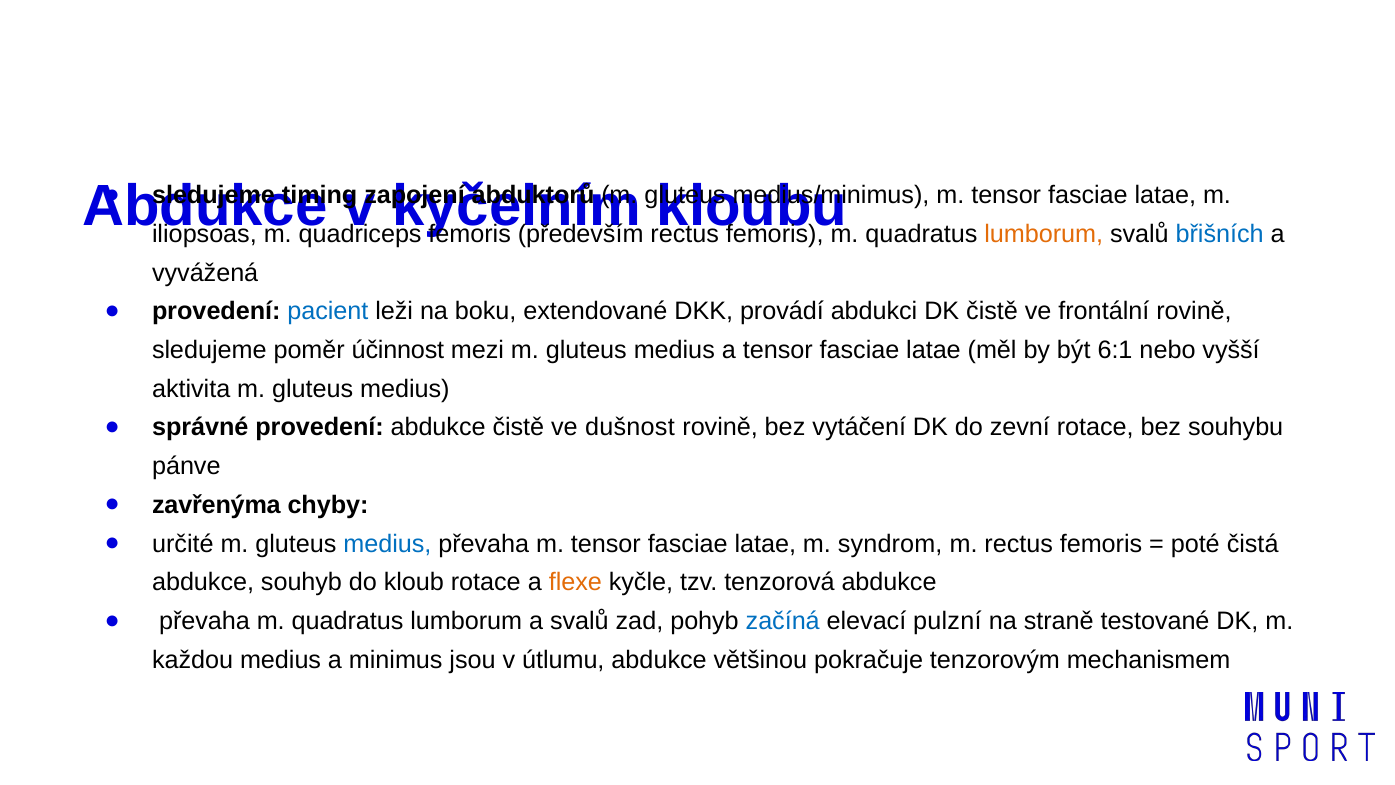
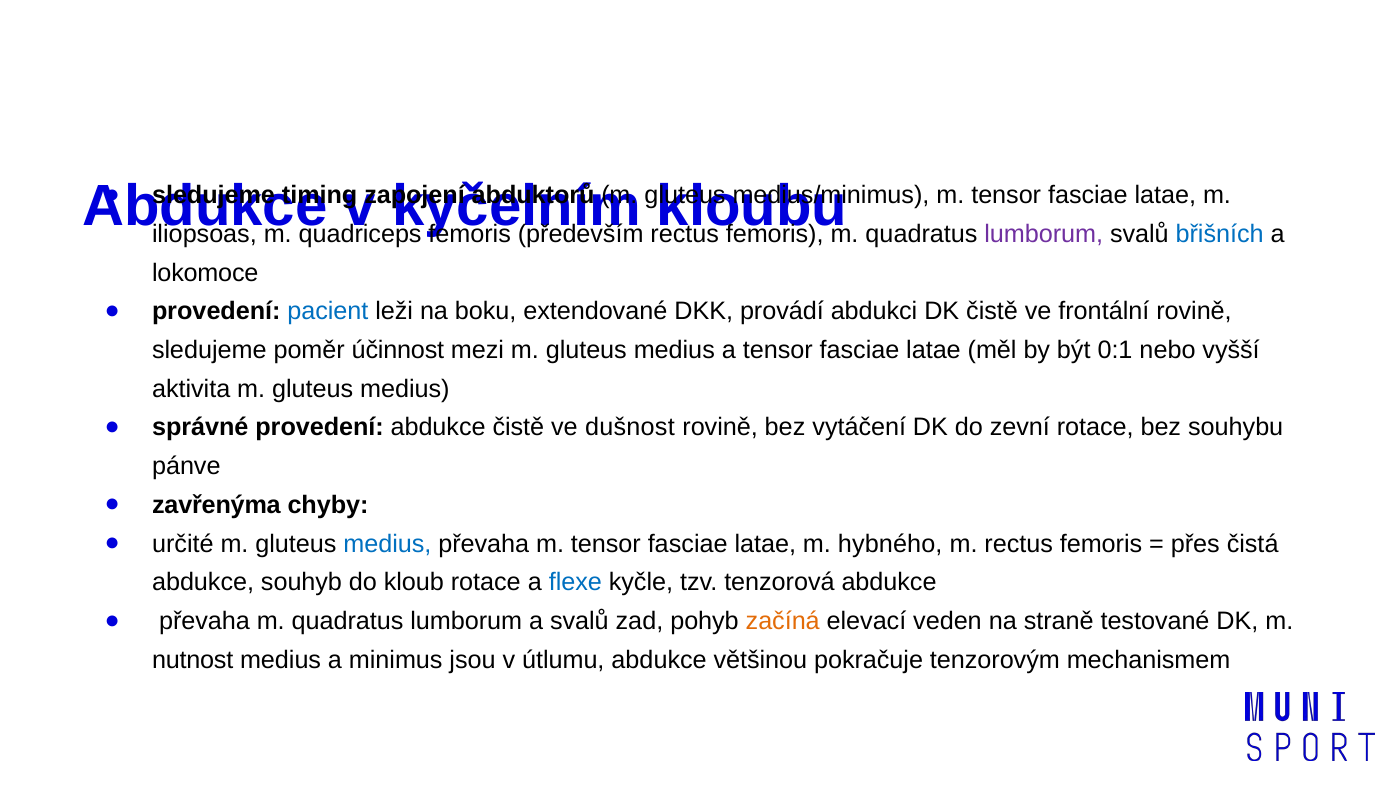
lumborum at (1044, 234) colour: orange -> purple
vyvážená: vyvážená -> lokomoce
6:1: 6:1 -> 0:1
syndrom: syndrom -> hybného
poté: poté -> přes
flexe colour: orange -> blue
začíná colour: blue -> orange
pulzní: pulzní -> veden
každou: každou -> nutnost
